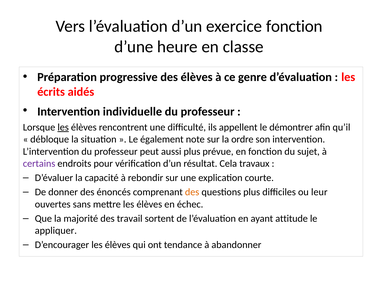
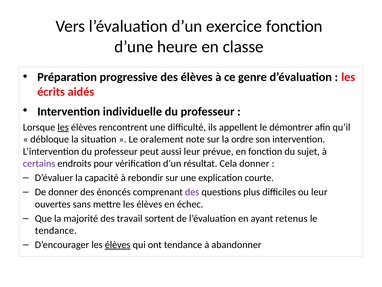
également: également -> oralement
aussi plus: plus -> leur
Cela travaux: travaux -> donner
des at (192, 192) colour: orange -> purple
attitude: attitude -> retenus
appliquer at (56, 230): appliquer -> tendance
élèves at (118, 244) underline: none -> present
